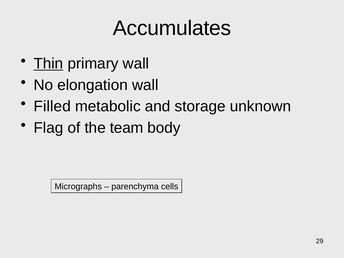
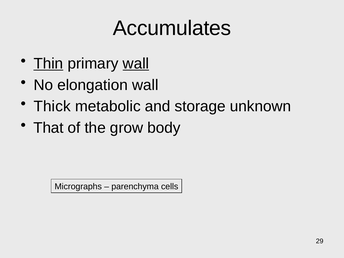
wall at (136, 64) underline: none -> present
Filled: Filled -> Thick
Flag: Flag -> That
team: team -> grow
